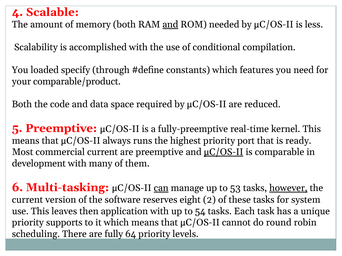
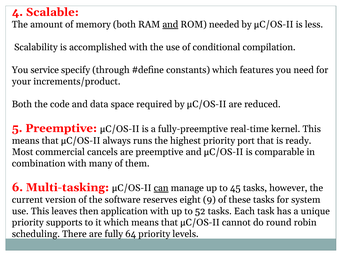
loaded: loaded -> service
comparable/product: comparable/product -> increments/product
commercial current: current -> cancels
µC/OS-II at (224, 152) underline: present -> none
development: development -> combination
53: 53 -> 45
however underline: present -> none
2: 2 -> 9
54: 54 -> 52
